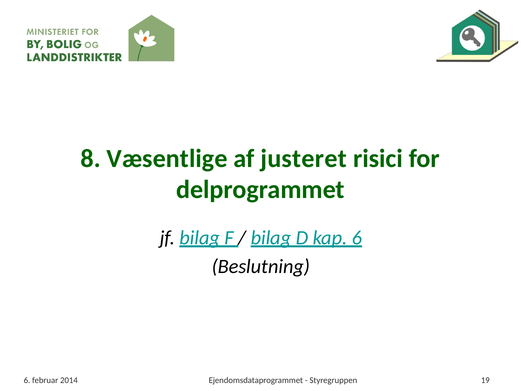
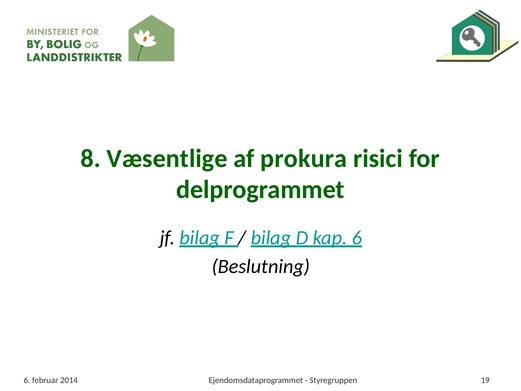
justeret: justeret -> prokura
